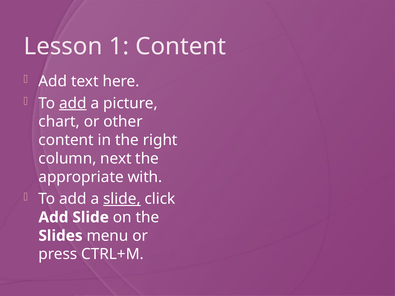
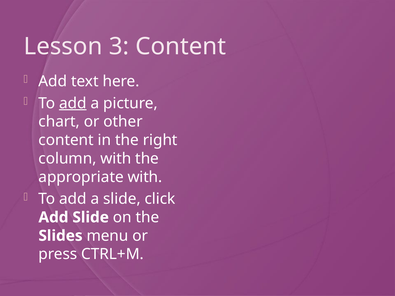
1: 1 -> 3
column next: next -> with
slide at (122, 199) underline: present -> none
